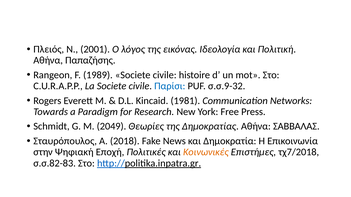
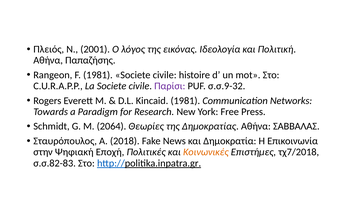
F 1989: 1989 -> 1981
Παρίσι colour: blue -> purple
2049: 2049 -> 2064
